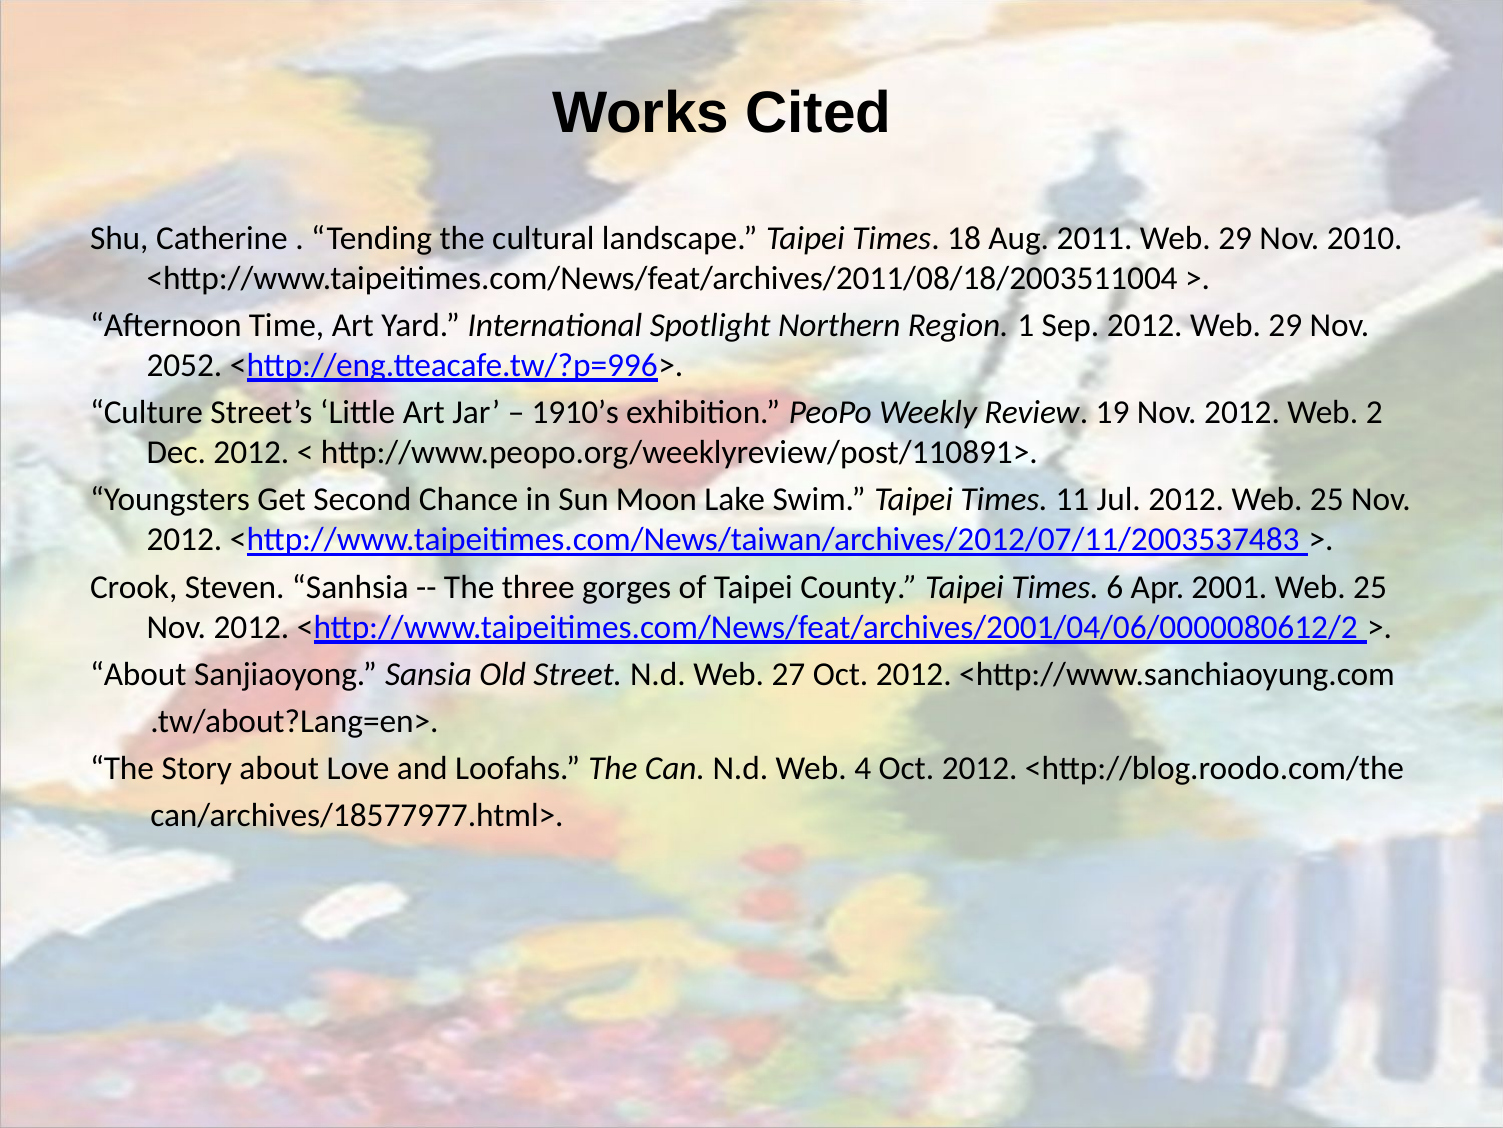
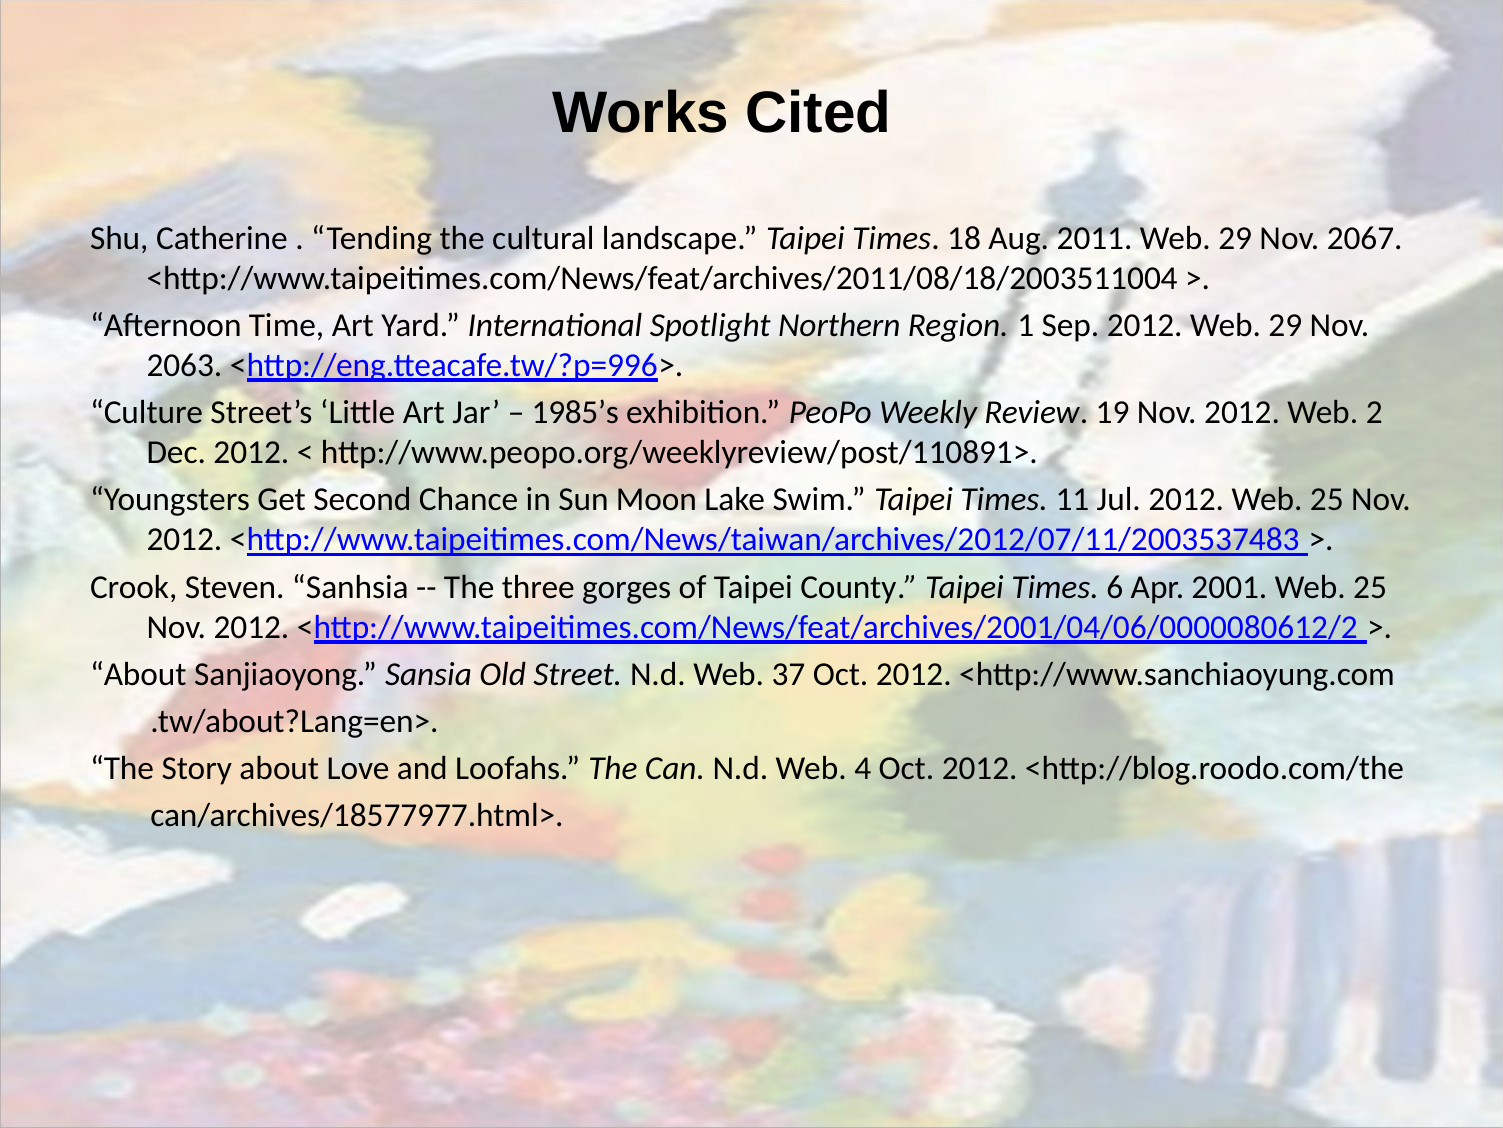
2010: 2010 -> 2067
2052: 2052 -> 2063
1910’s: 1910’s -> 1985’s
27: 27 -> 37
